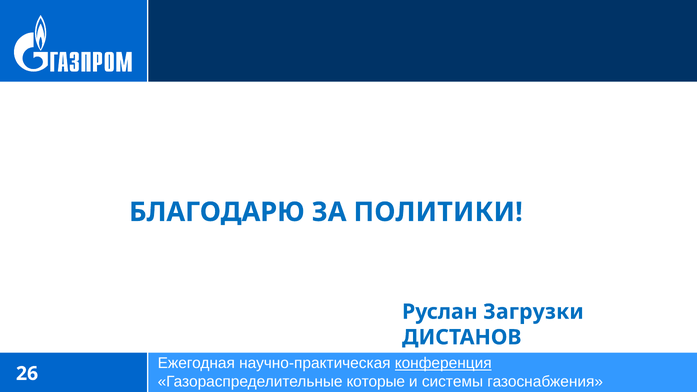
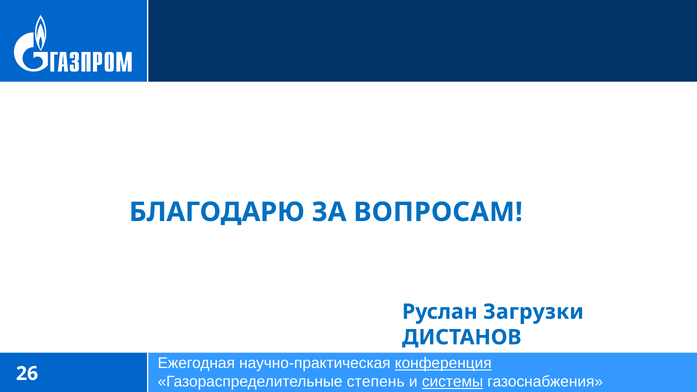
ПОЛИТИКИ: ПОЛИТИКИ -> ВОПРОСАМ
которые: которые -> степень
системы underline: none -> present
